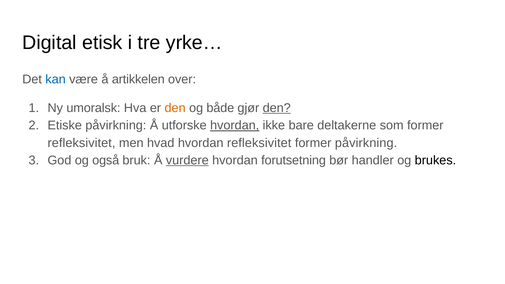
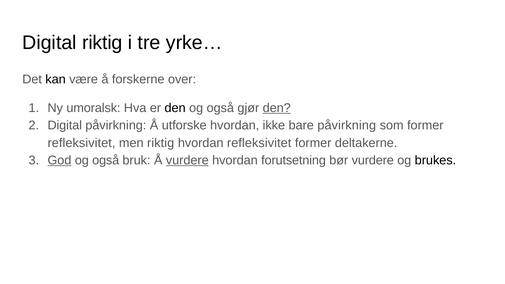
Digital etisk: etisk -> riktig
kan colour: blue -> black
artikkelen: artikkelen -> forskerne
den at (175, 108) colour: orange -> black
både at (220, 108): både -> også
Etiske at (65, 125): Etiske -> Digital
hvordan at (235, 125) underline: present -> none
bare deltakerne: deltakerne -> påvirkning
men hvad: hvad -> riktig
former påvirkning: påvirkning -> deltakerne
God underline: none -> present
bør handler: handler -> vurdere
